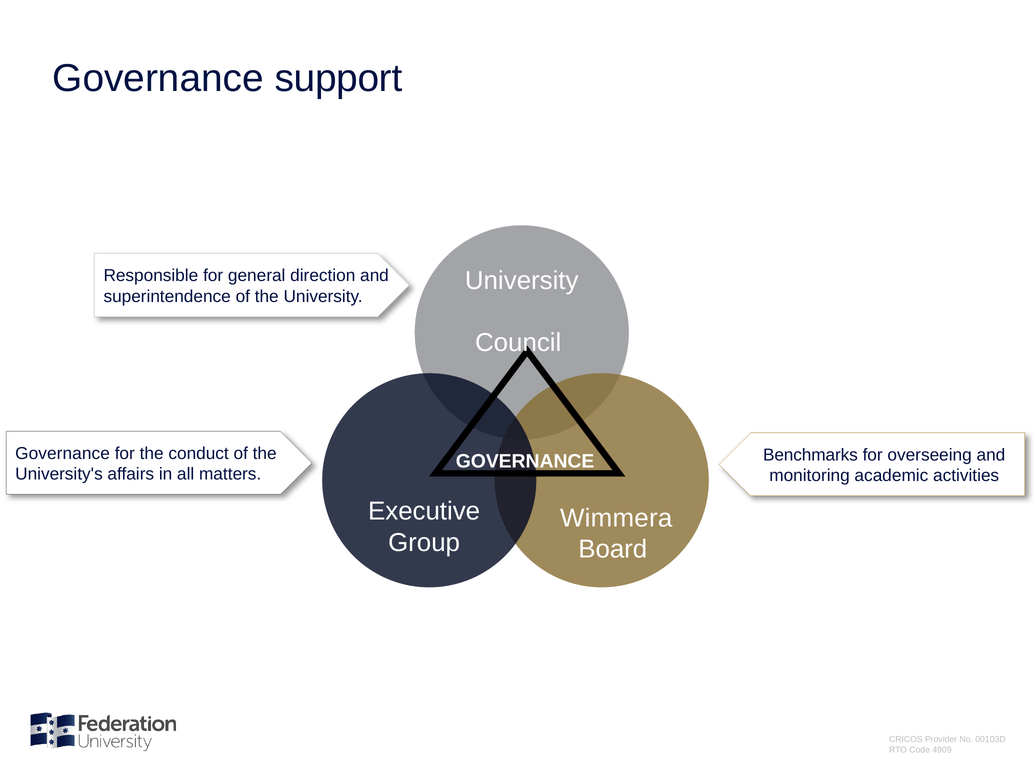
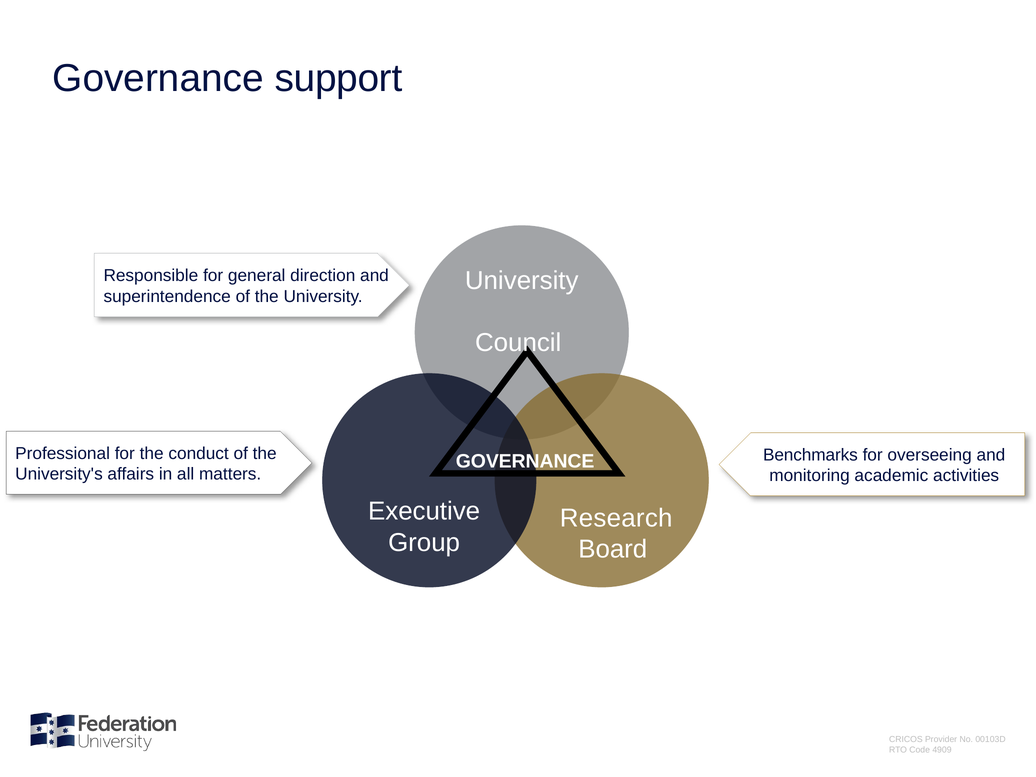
Governance at (63, 453): Governance -> Professional
Wimmera: Wimmera -> Research
